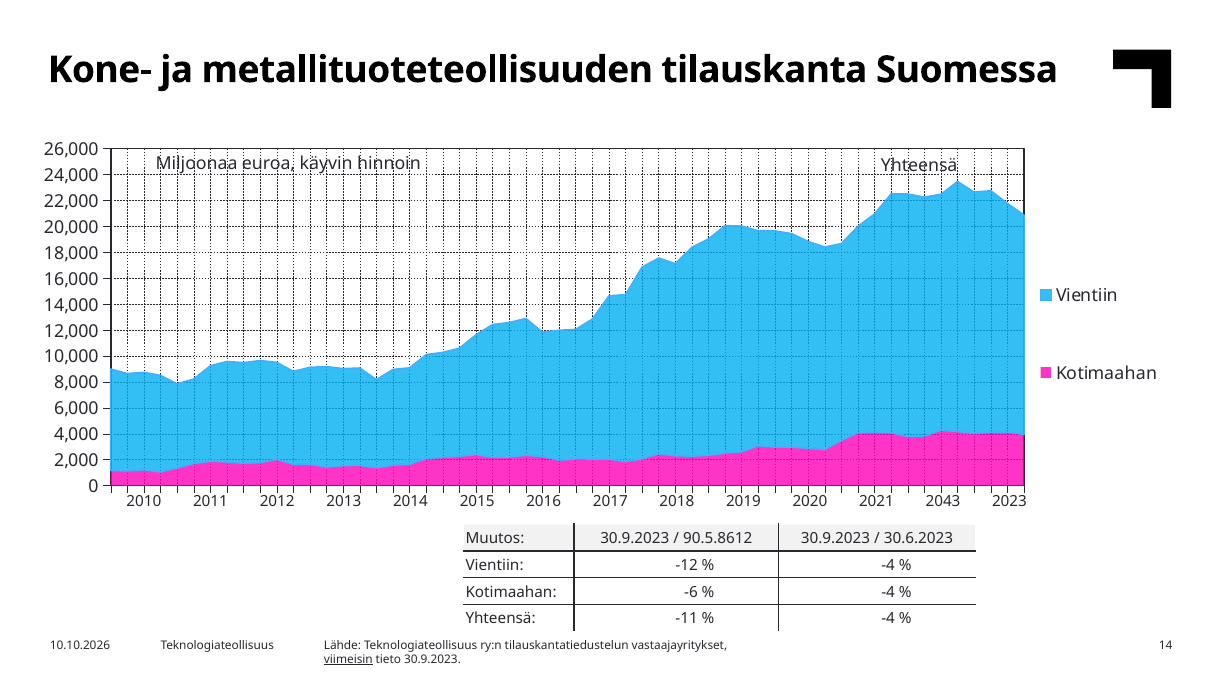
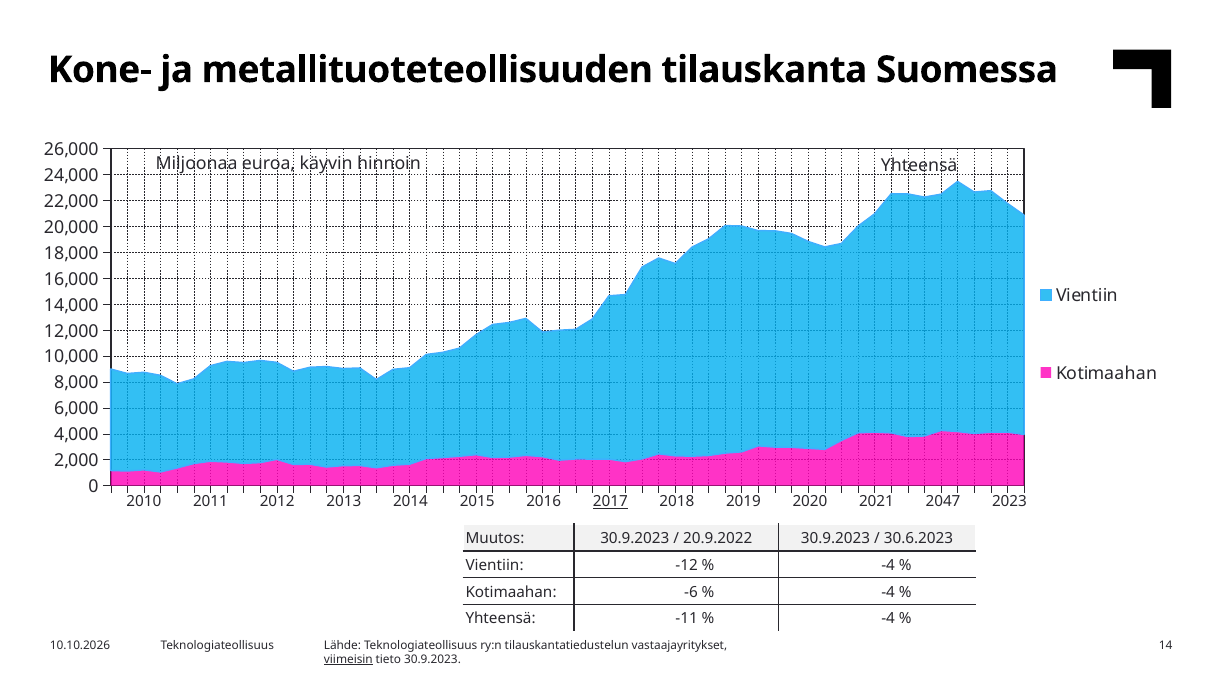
2017 underline: none -> present
2043: 2043 -> 2047
90.5.8612: 90.5.8612 -> 20.9.2022
